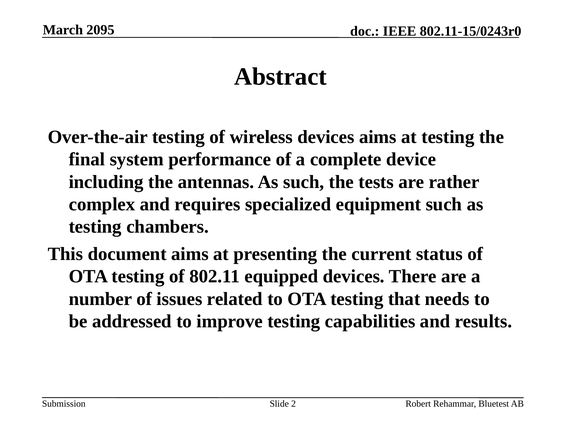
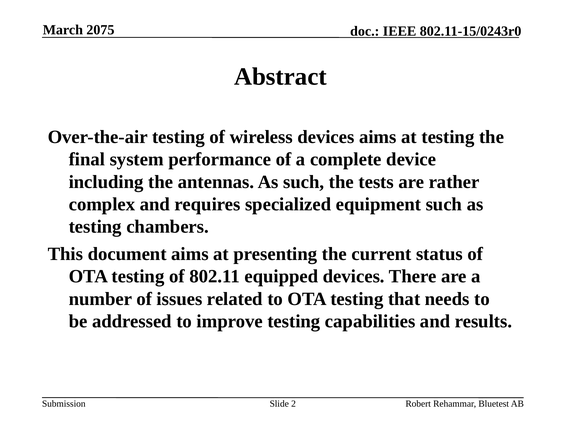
2095: 2095 -> 2075
